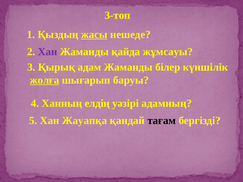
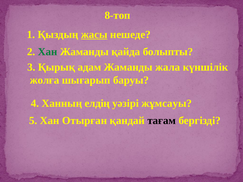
3-топ: 3-топ -> 8-топ
Хан at (48, 52) colour: purple -> green
жұмсауы: жұмсауы -> болыпты
білер: білер -> жала
жолға underline: present -> none
адамның: адамның -> жұмсауы
Жауапқа: Жауапқа -> Отырған
